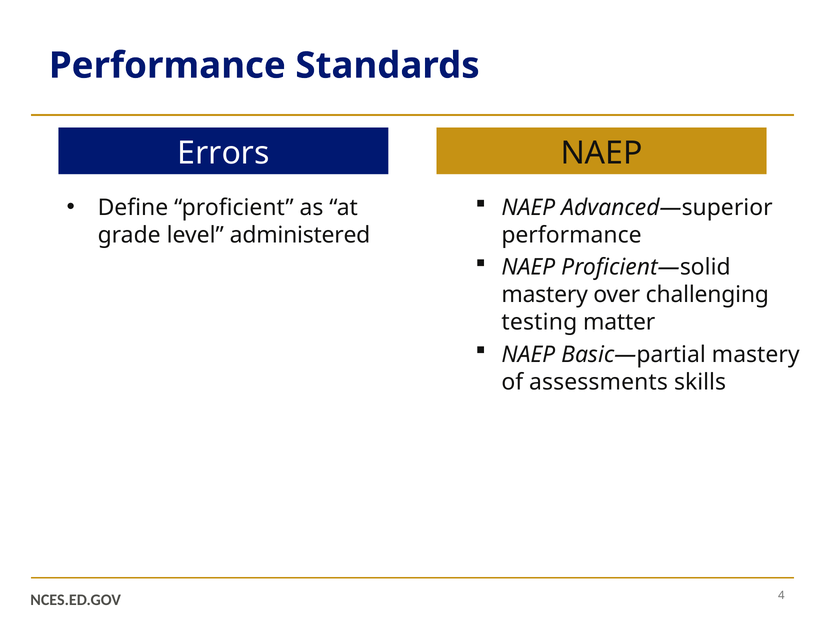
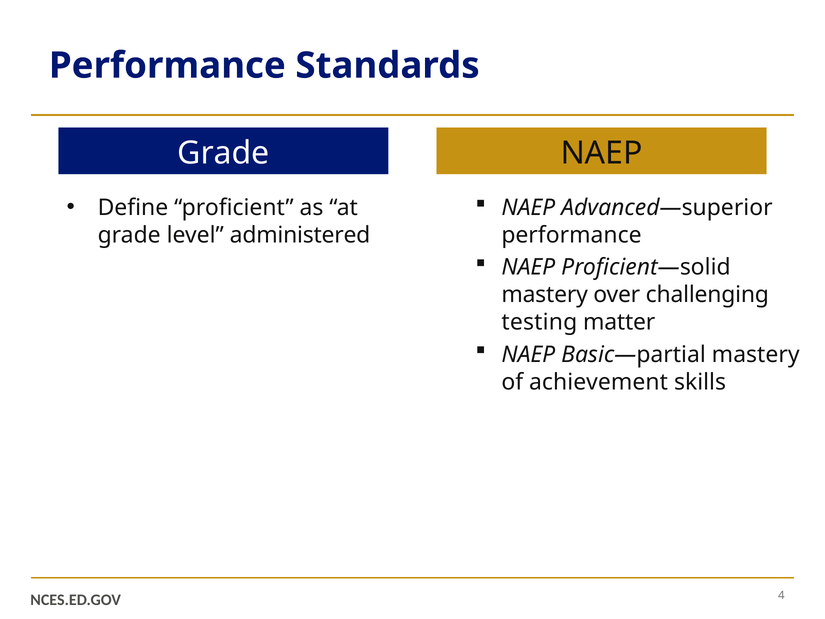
Errors at (223, 153): Errors -> Grade
assessments: assessments -> achievement
